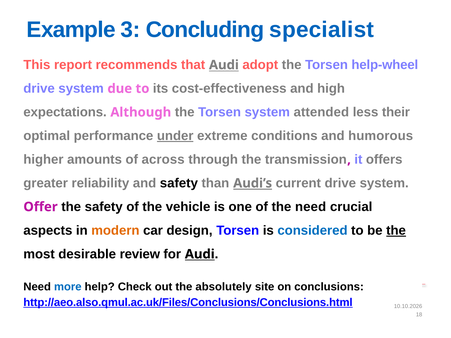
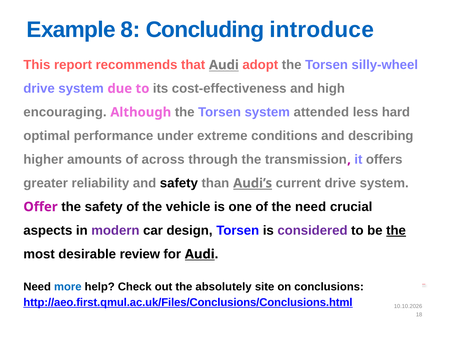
3: 3 -> 8
specialist: specialist -> introduce
help-wheel: help-wheel -> silly-wheel
expectations: expectations -> encouraging
their: their -> hard
under underline: present -> none
humorous: humorous -> describing
modern colour: orange -> purple
considered colour: blue -> purple
http://aeo.also.qmul.ac.uk/Files/Conclusions/Conclusions.html: http://aeo.also.qmul.ac.uk/Files/Conclusions/Conclusions.html -> http://aeo.first.qmul.ac.uk/Files/Conclusions/Conclusions.html
